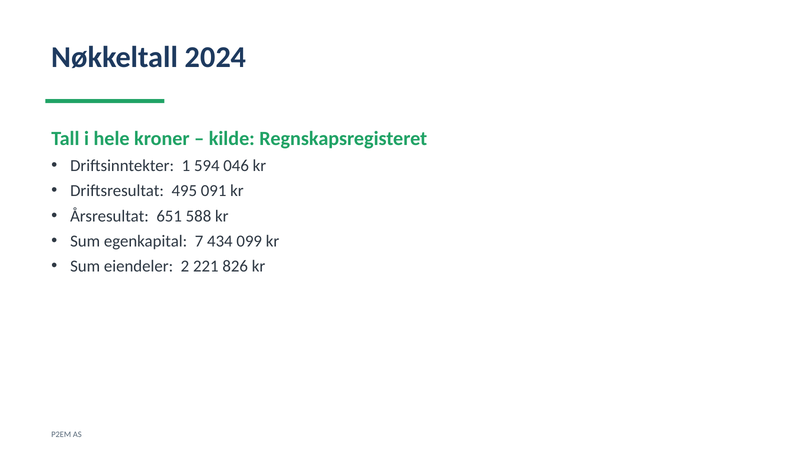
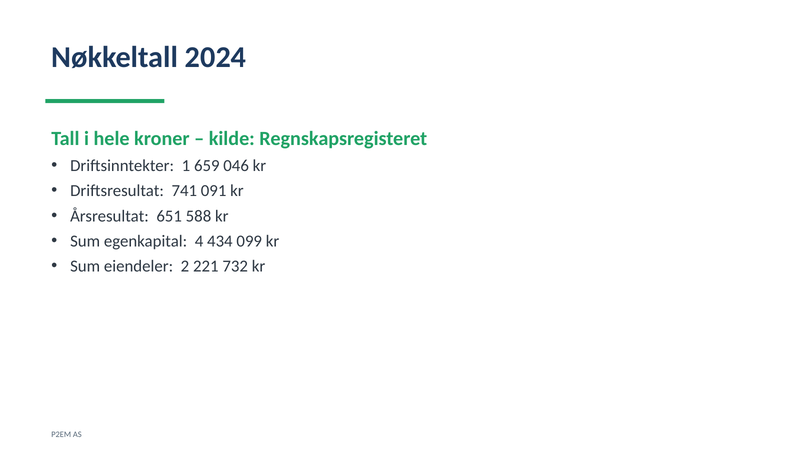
594: 594 -> 659
495: 495 -> 741
7: 7 -> 4
826: 826 -> 732
